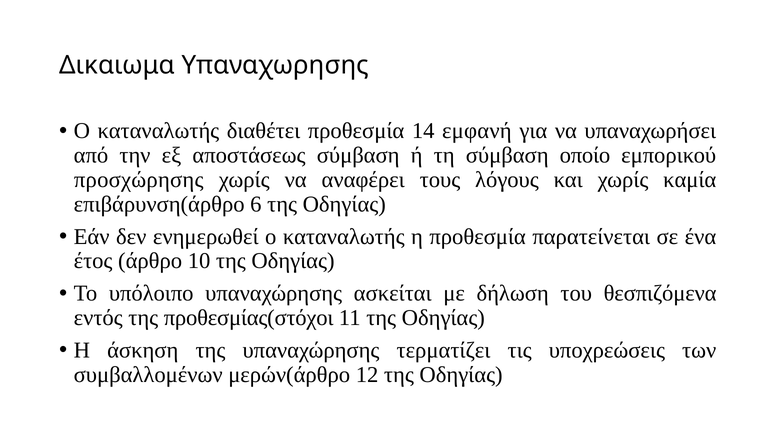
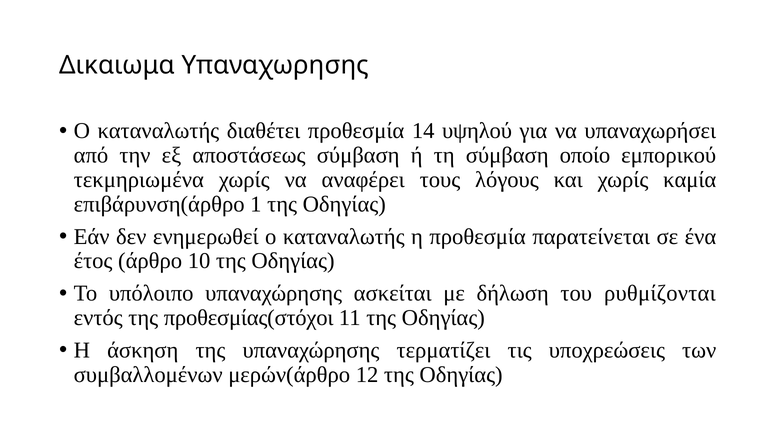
εμφανή: εμφανή -> υψηλού
προσχώρησης: προσχώρησης -> τεκμηριωμένα
6: 6 -> 1
θεσπιζόμενα: θεσπιζόμενα -> ρυθμίζονται
